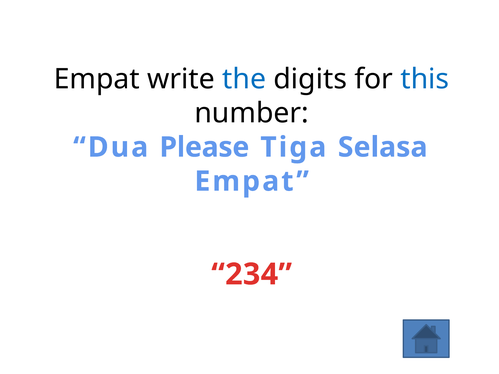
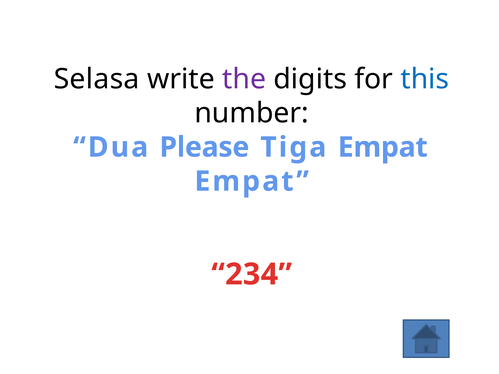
Empat at (97, 79): Empat -> Selasa
the colour: blue -> purple
Tiga Selasa: Selasa -> Empat
